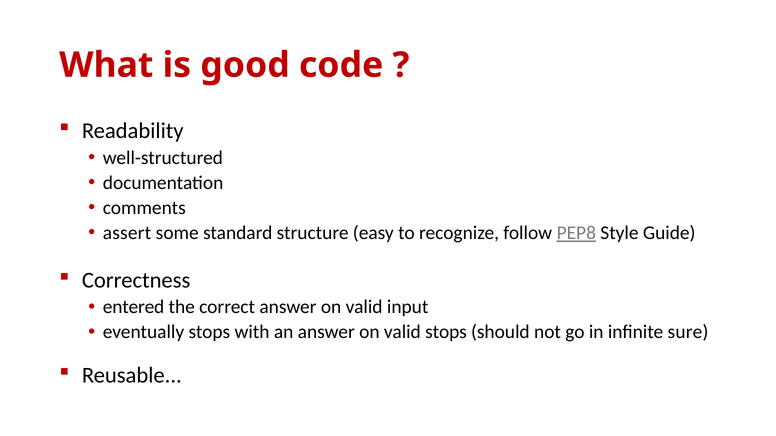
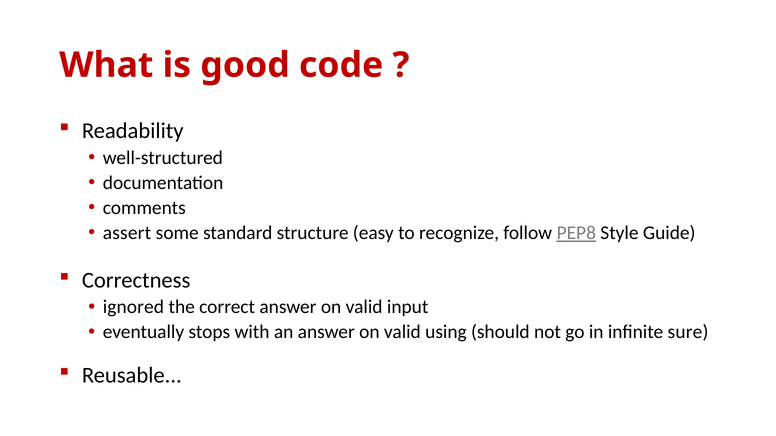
entered: entered -> ignored
valid stops: stops -> using
